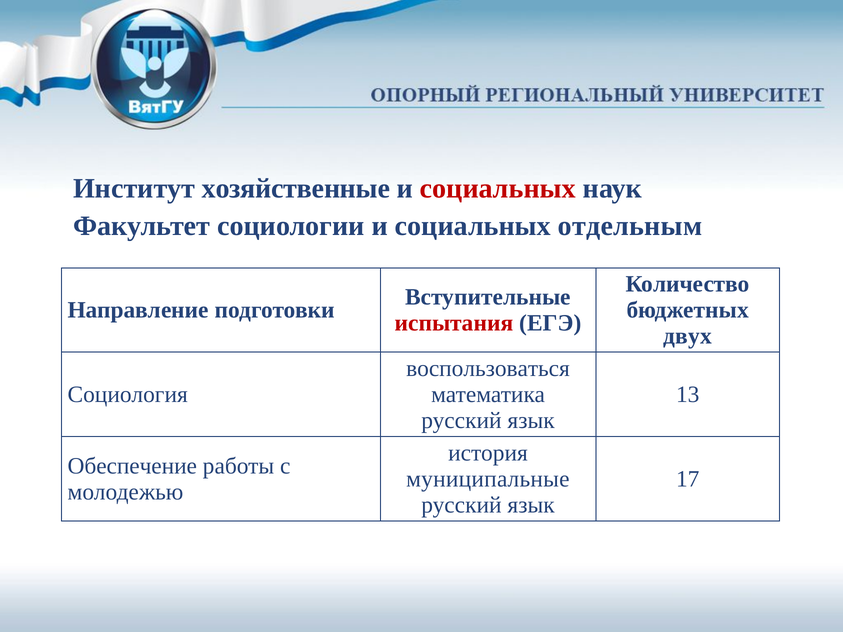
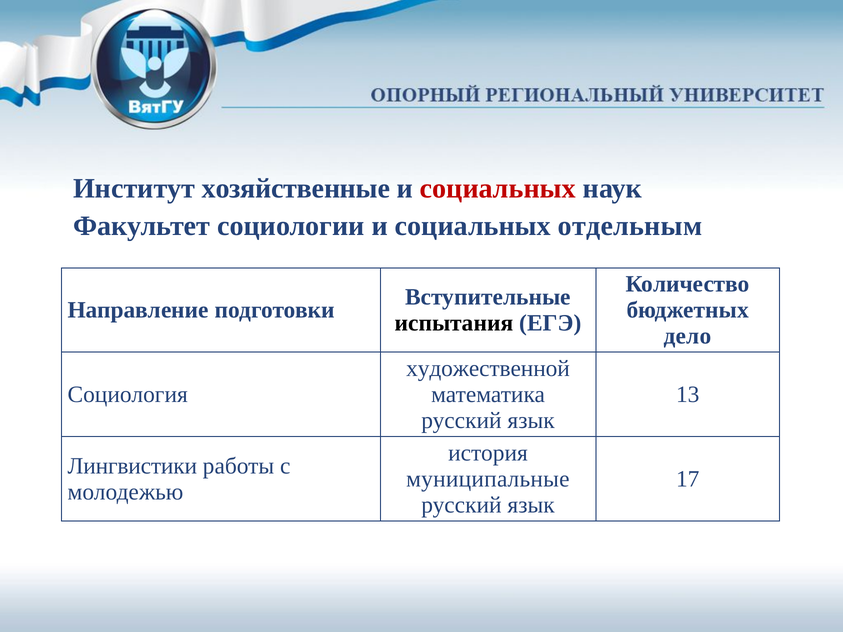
испытания colour: red -> black
двух: двух -> дело
воспользоваться: воспользоваться -> художественной
Обеспечение: Обеспечение -> Лингвистики
